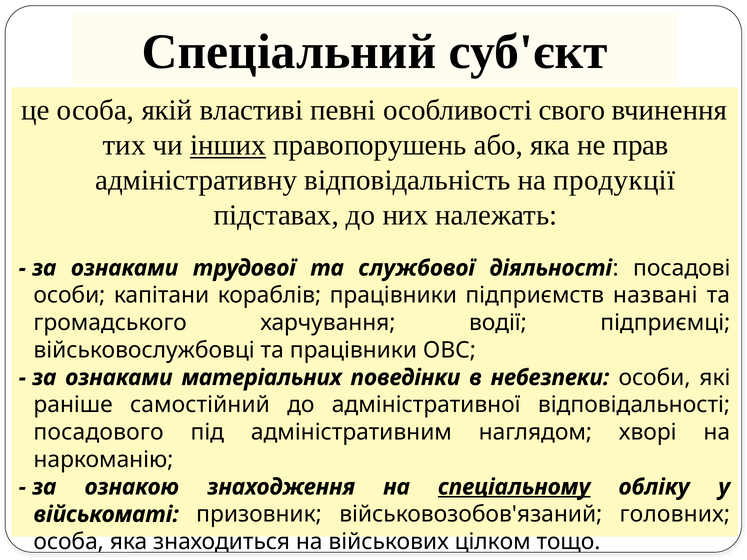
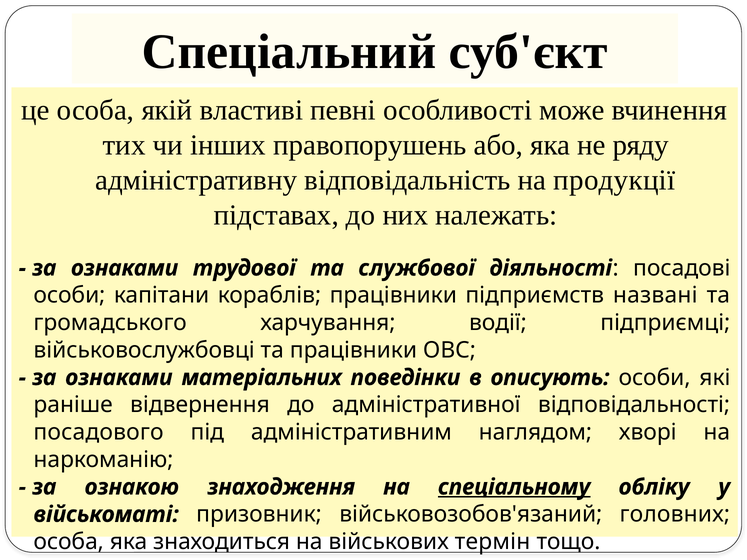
свого: свого -> може
інших underline: present -> none
прав: прав -> ряду
небезпеки: небезпеки -> описують
самостійний: самостійний -> відвернення
цілком: цілком -> термін
